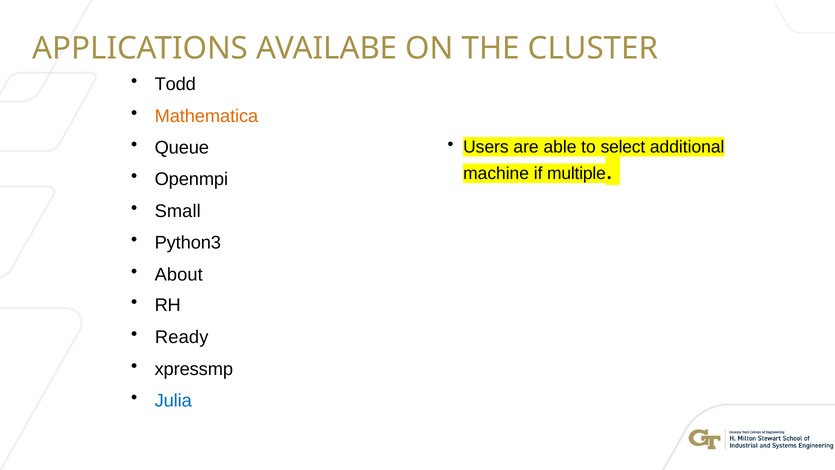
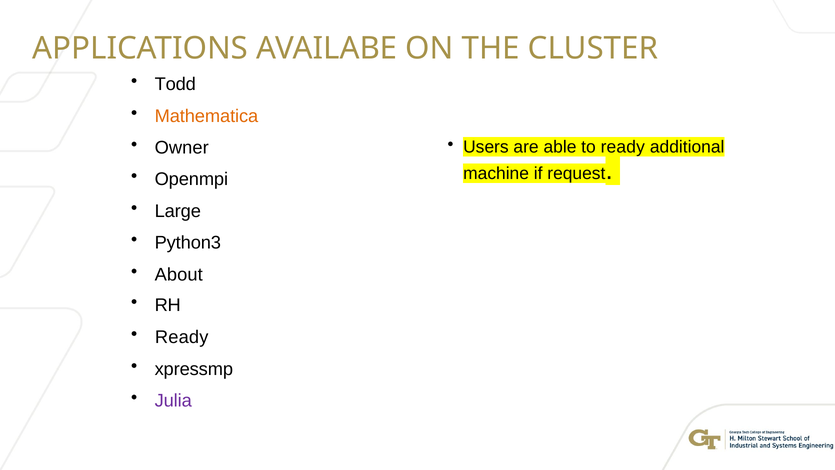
to select: select -> ready
Queue: Queue -> Owner
multiple: multiple -> request
Small: Small -> Large
Julia colour: blue -> purple
